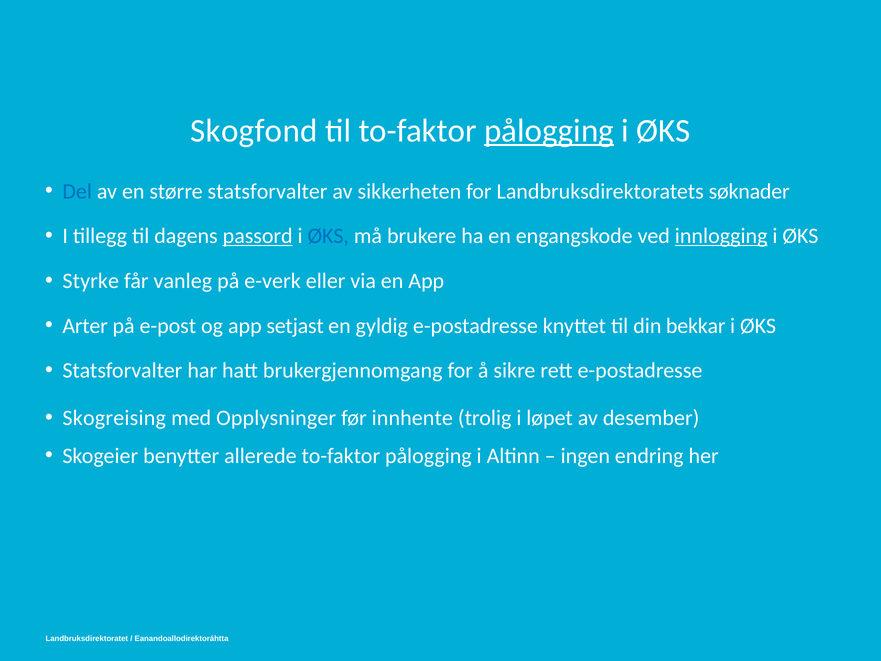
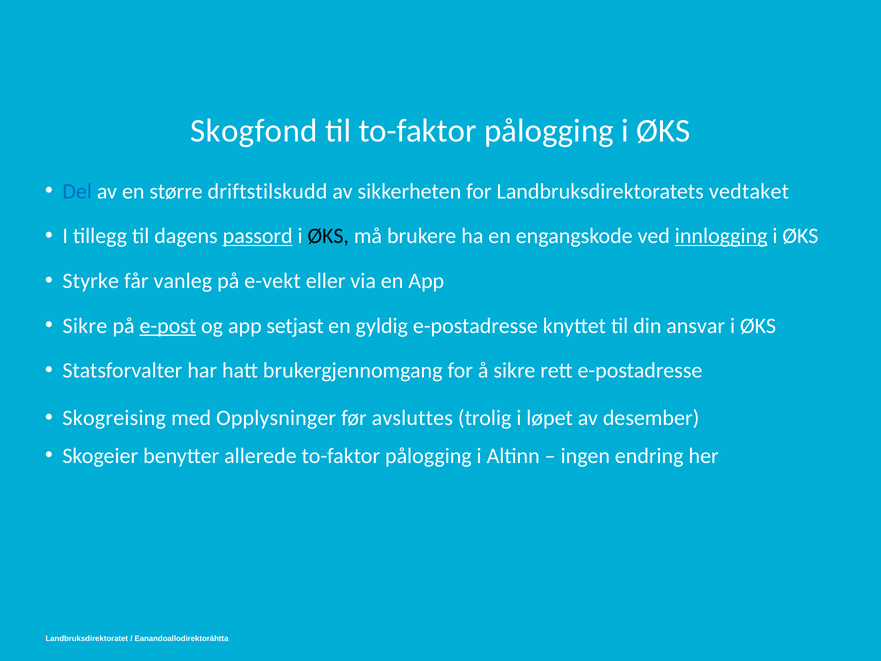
pålogging at (549, 131) underline: present -> none
større statsforvalter: statsforvalter -> driftstilskudd
søknader: søknader -> vedtaket
ØKS at (328, 236) colour: blue -> black
e-verk: e-verk -> e-vekt
Arter at (85, 326): Arter -> Sikre
e-post underline: none -> present
bekkar: bekkar -> ansvar
innhente: innhente -> avsluttes
